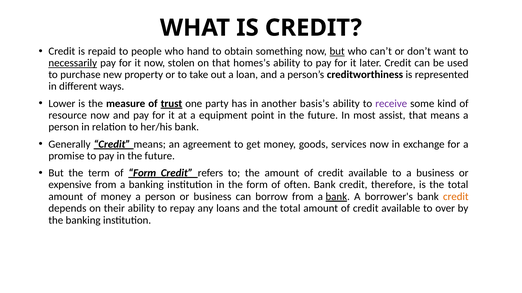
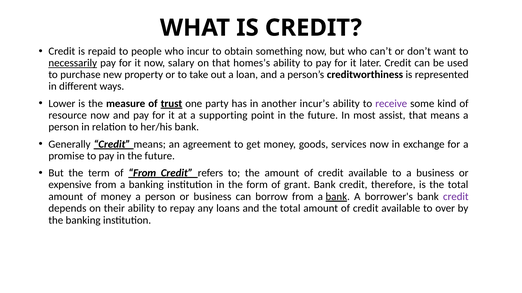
hand: hand -> incur
but at (337, 51) underline: present -> none
stolen: stolen -> salary
basis’s: basis’s -> incur’s
equipment: equipment -> supporting
of Form: Form -> From
often: often -> grant
credit at (456, 197) colour: orange -> purple
